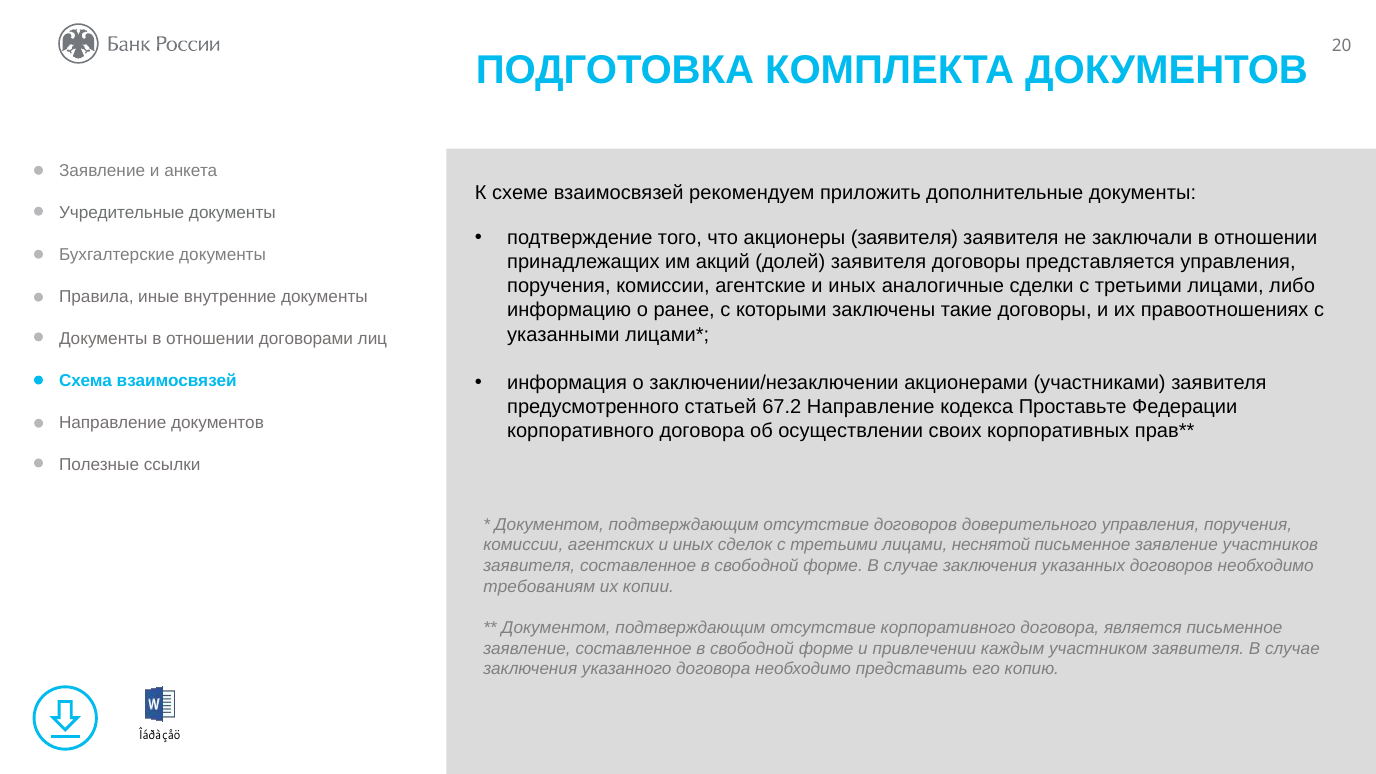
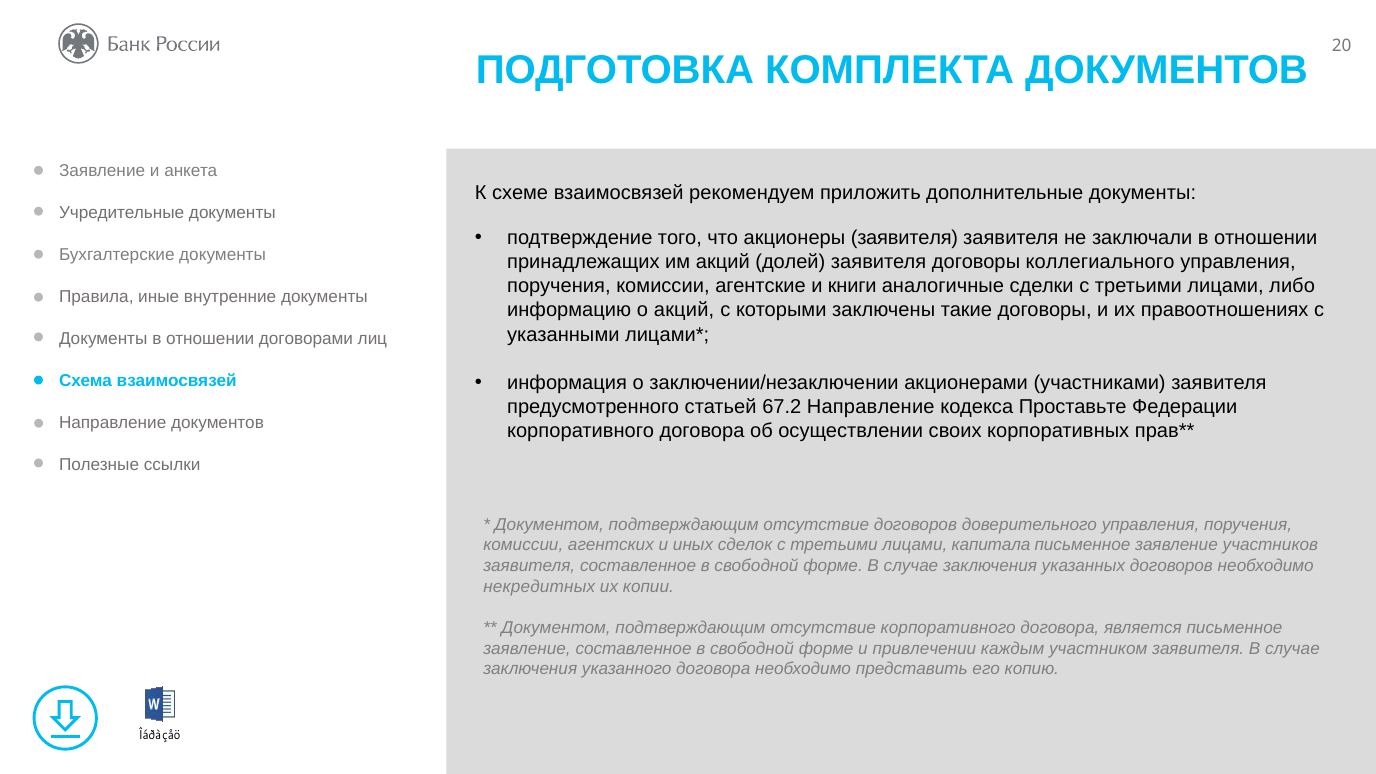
представляется: представляется -> коллегиального
агентские и иных: иных -> книги
о ранее: ранее -> акций
неснятой: неснятой -> капитала
требованиям: требованиям -> некредитных
